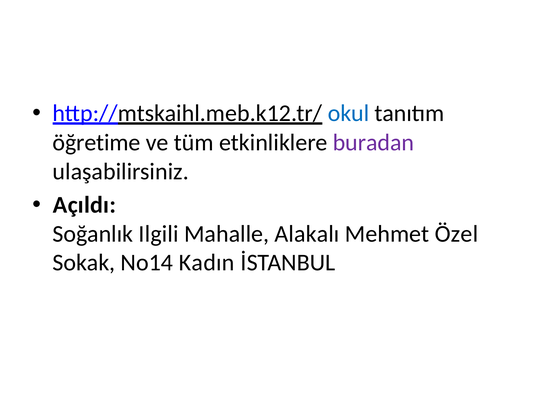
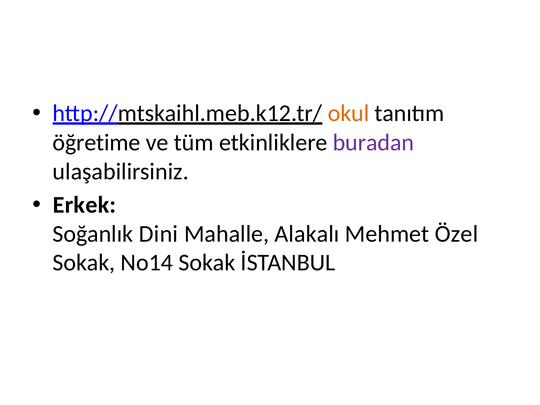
okul colour: blue -> orange
Açıldı: Açıldı -> Erkek
Ilgili: Ilgili -> Dini
No14 Kadın: Kadın -> Sokak
